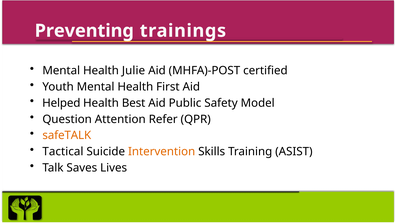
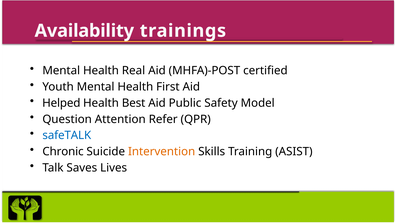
Preventing: Preventing -> Availability
Julie: Julie -> Real
safeTALK colour: orange -> blue
Tactical: Tactical -> Chronic
